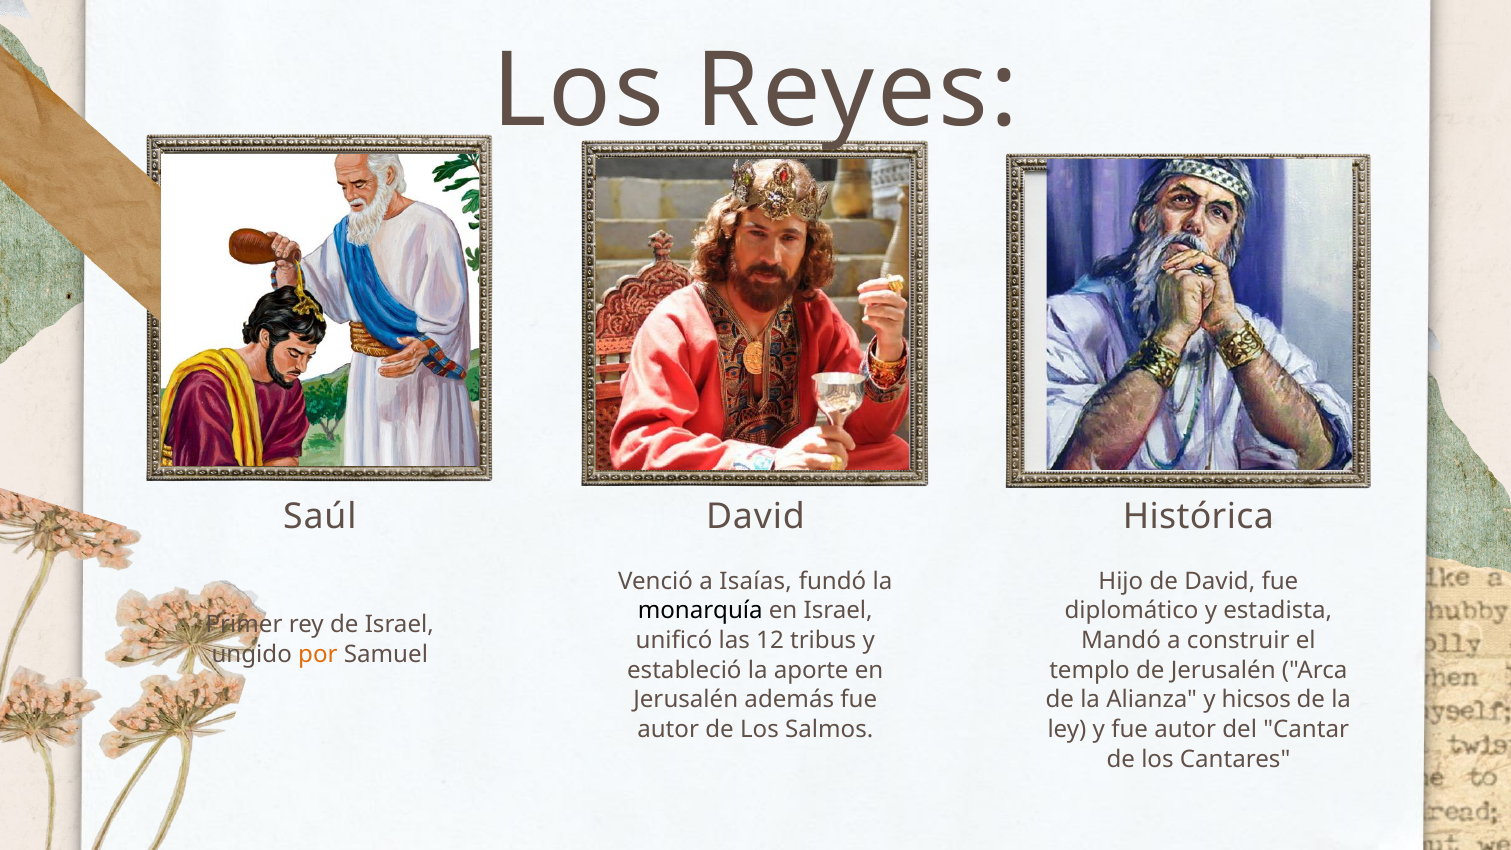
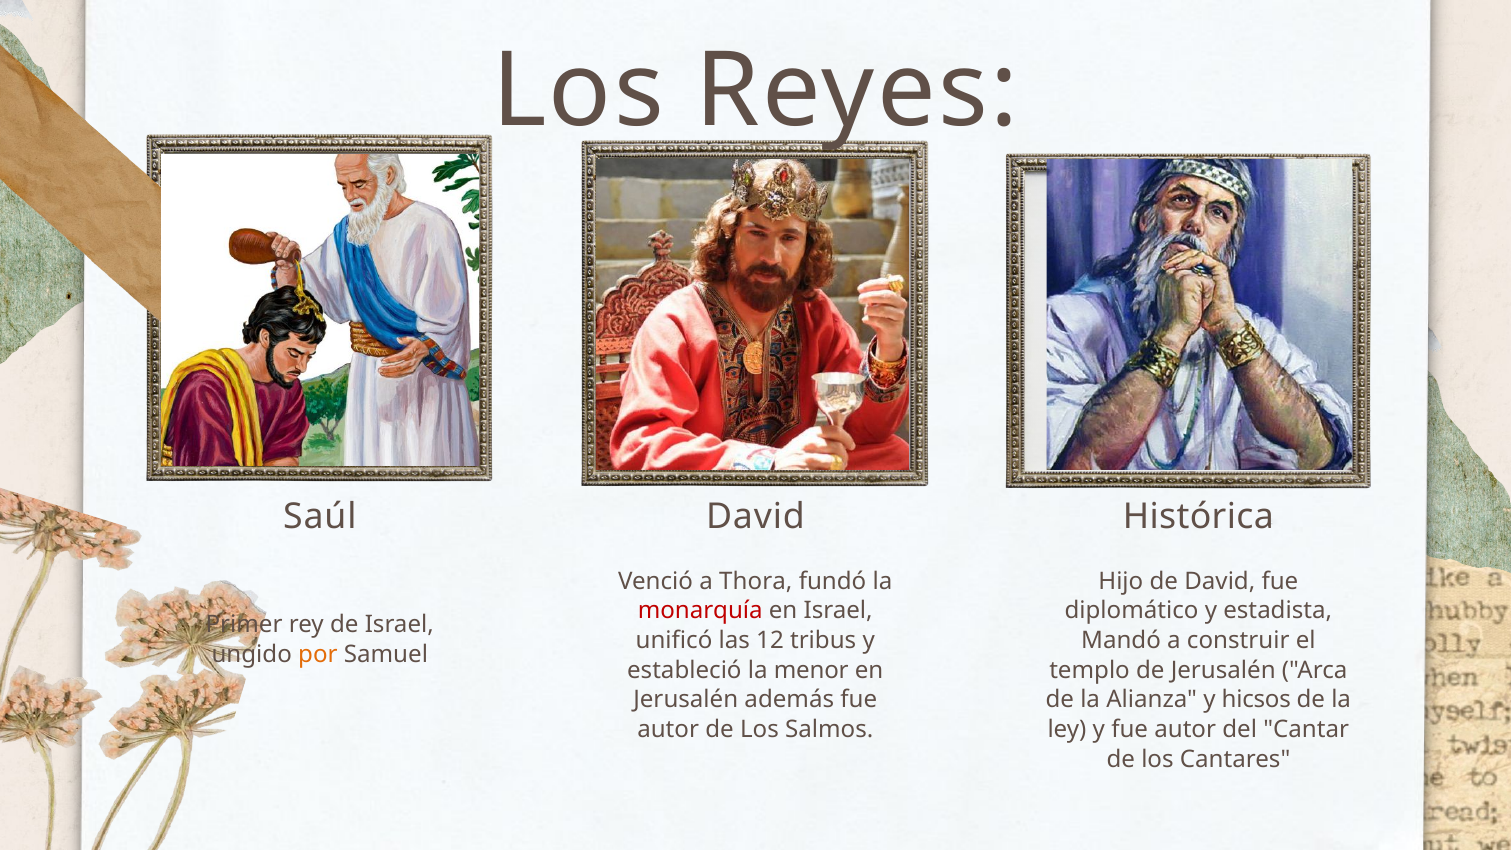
Isaías: Isaías -> Thora
monarquía colour: black -> red
aporte: aporte -> menor
